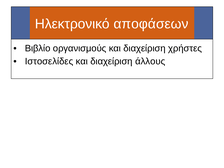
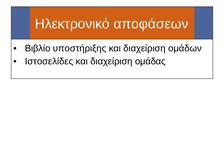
οργανισμούς: οργανισμούς -> υποστήριξης
χρήστες: χρήστες -> ομάδων
άλλους: άλλους -> ομάδας
